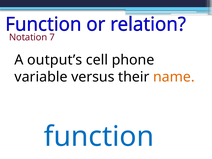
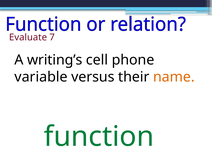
Notation: Notation -> Evaluate
output’s: output’s -> writing’s
function colour: blue -> green
